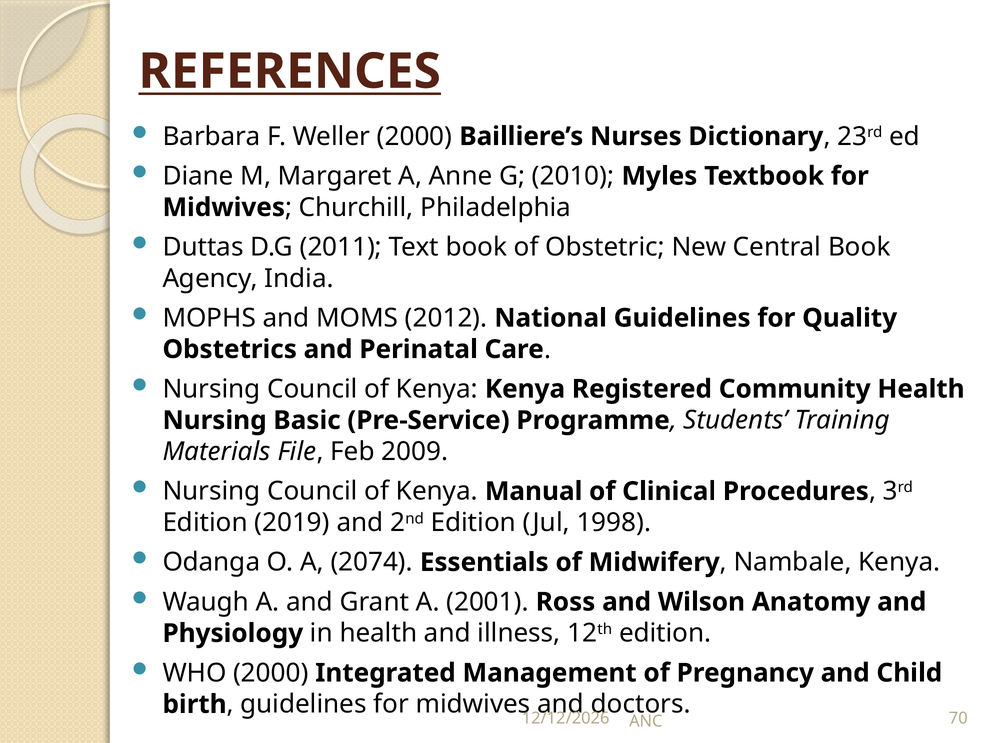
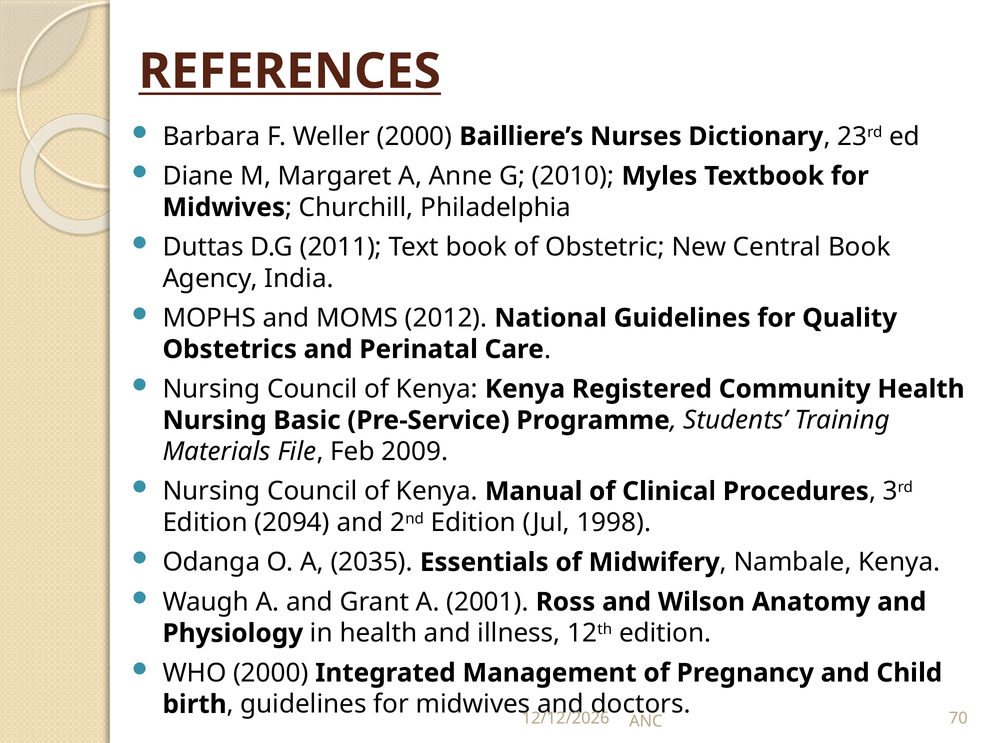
2019: 2019 -> 2094
2074: 2074 -> 2035
